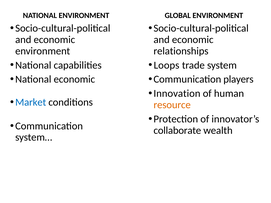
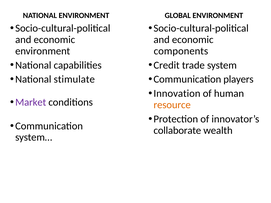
relationships: relationships -> components
Loops: Loops -> Credit
National economic: economic -> stimulate
Market colour: blue -> purple
